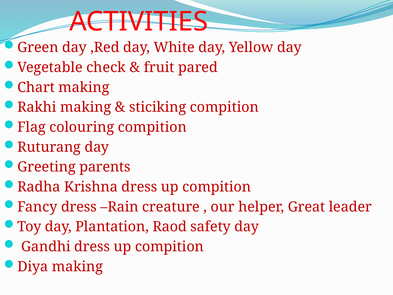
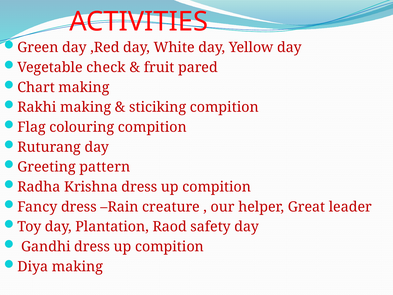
parents: parents -> pattern
